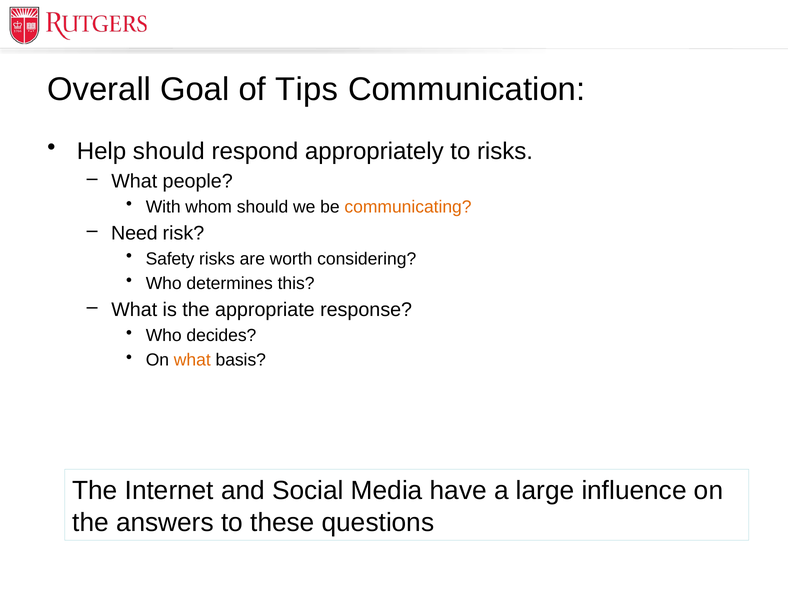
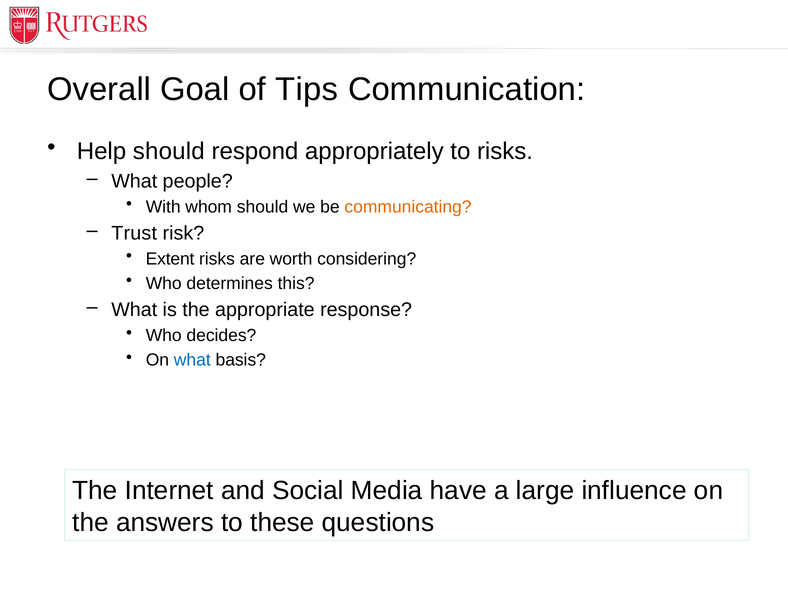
Need: Need -> Trust
Safety: Safety -> Extent
what at (192, 360) colour: orange -> blue
